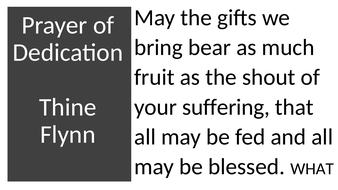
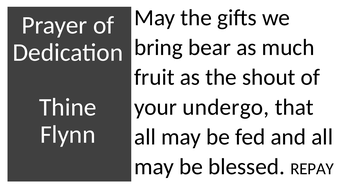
suffering: suffering -> undergo
WHAT: WHAT -> REPAY
